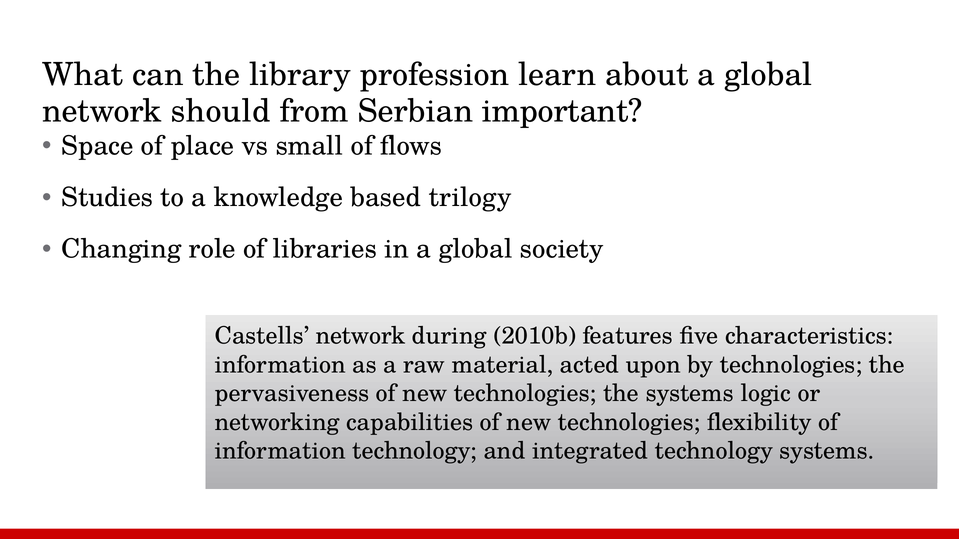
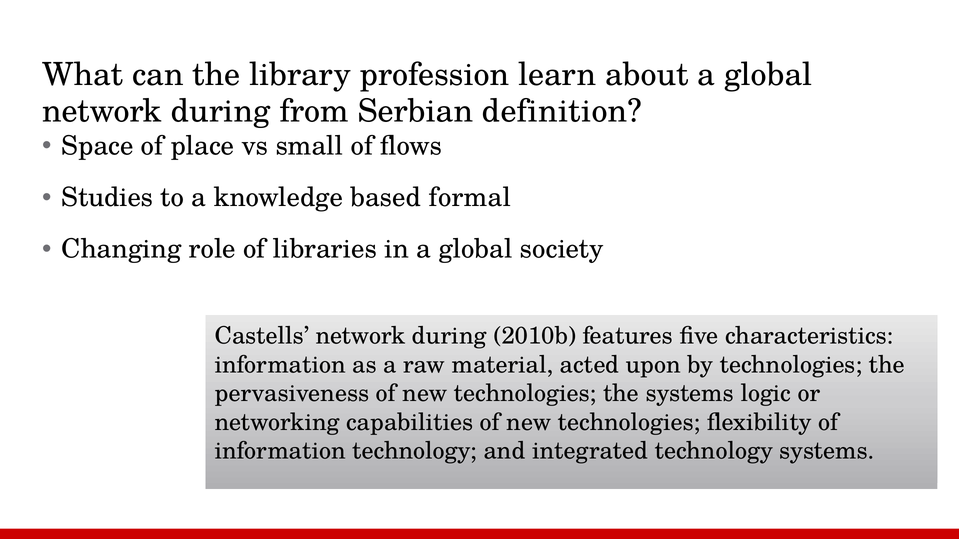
should at (221, 111): should -> during
important: important -> definition
trilogy: trilogy -> formal
